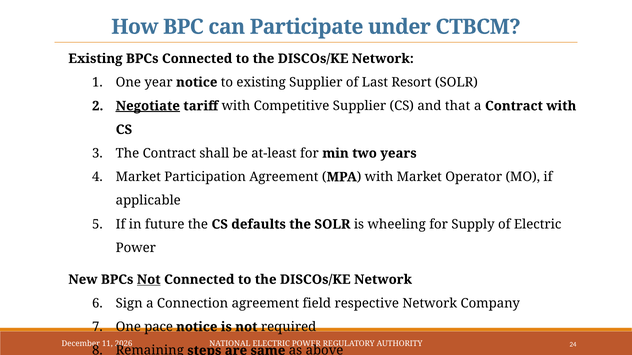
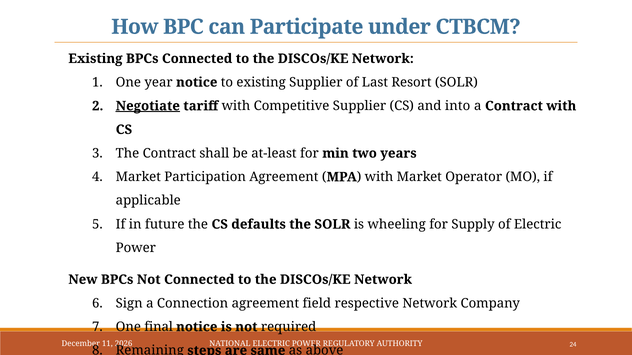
that: that -> into
Not at (149, 280) underline: present -> none
pace: pace -> final
